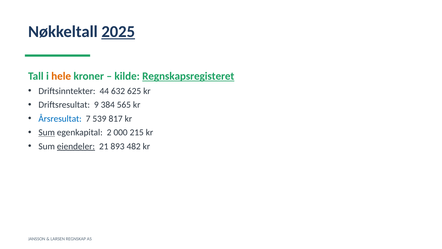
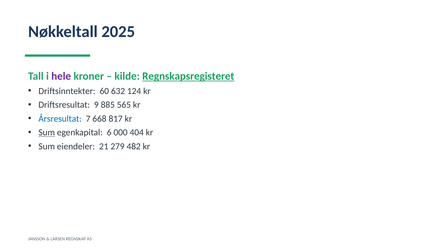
2025 underline: present -> none
hele colour: orange -> purple
44: 44 -> 60
625: 625 -> 124
384: 384 -> 885
539: 539 -> 668
2: 2 -> 6
215: 215 -> 404
eiendeler underline: present -> none
893: 893 -> 279
